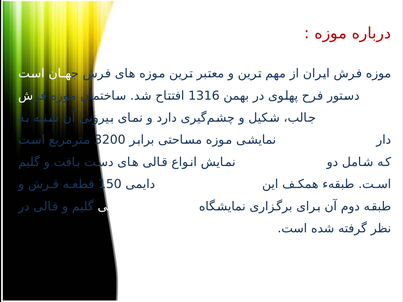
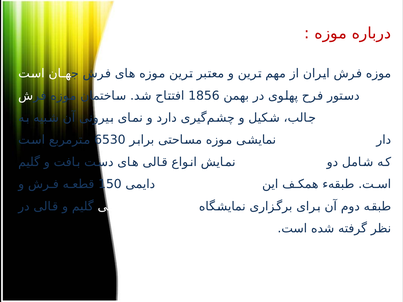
1316: 1316 -> 1856
3200: 3200 -> 6530
